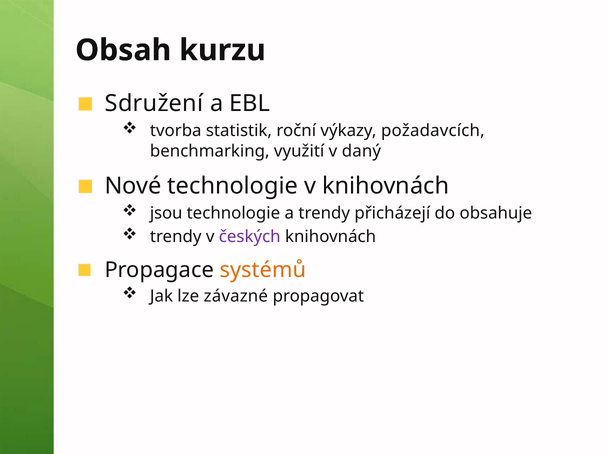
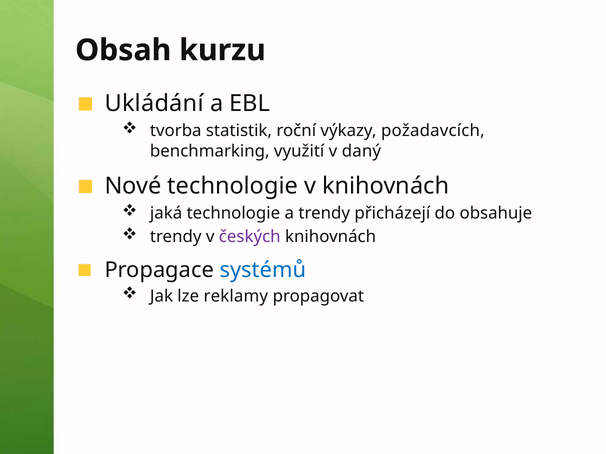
Sdružení: Sdružení -> Ukládání
jsou: jsou -> jaká
systémů colour: orange -> blue
závazné: závazné -> reklamy
